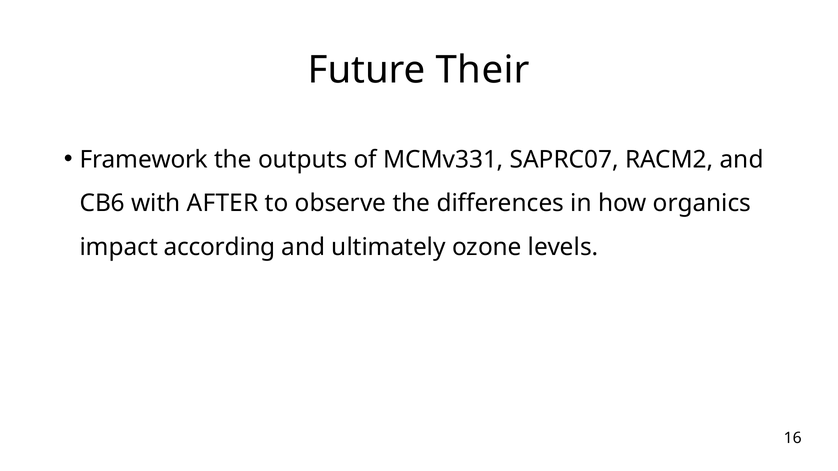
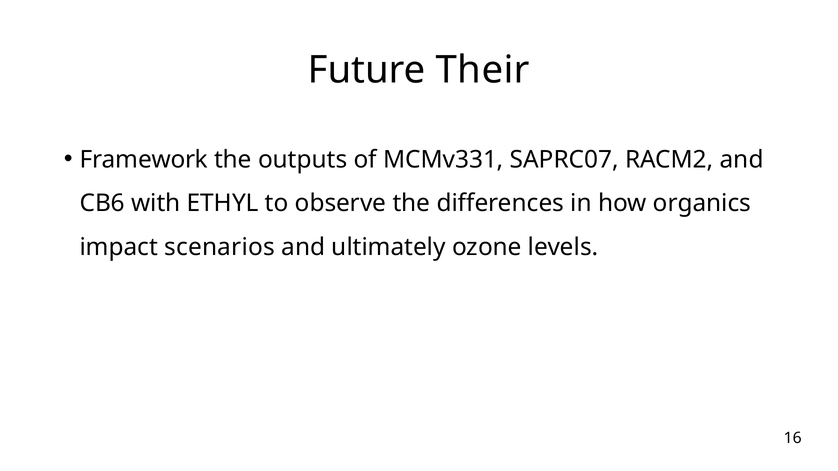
AFTER: AFTER -> ETHYL
according: according -> scenarios
